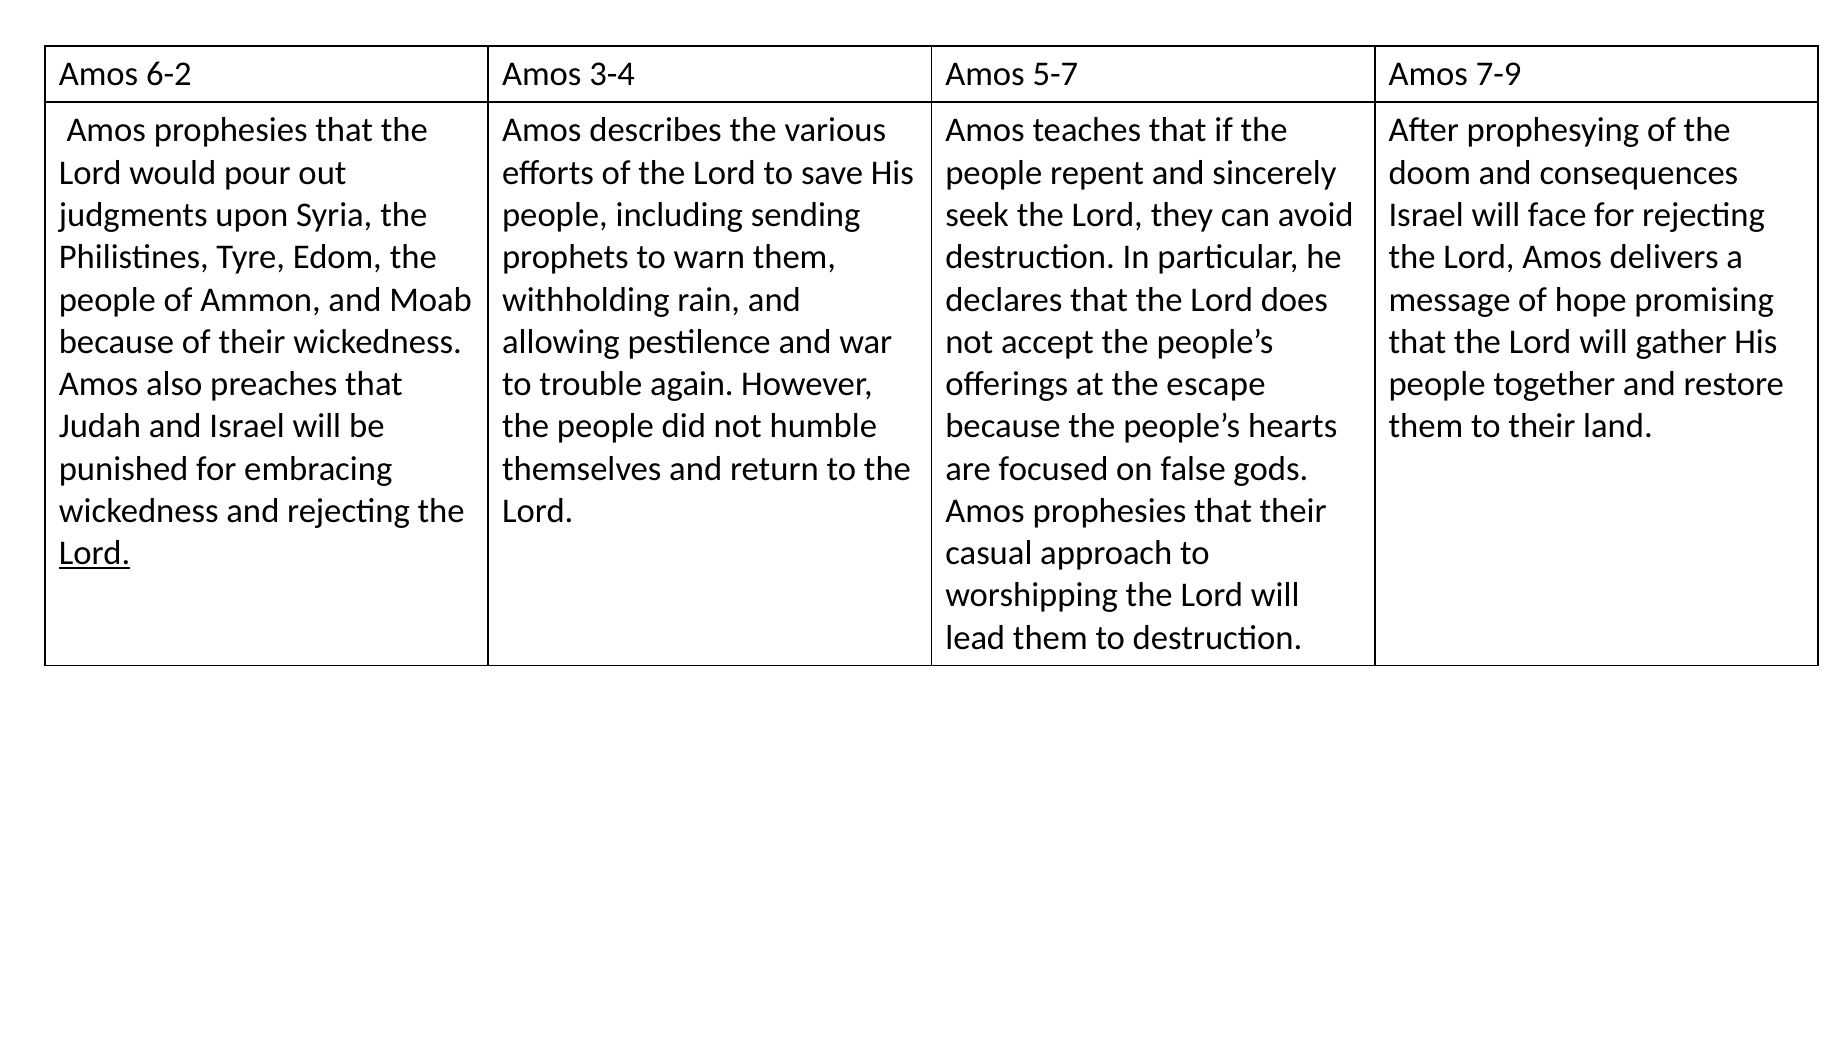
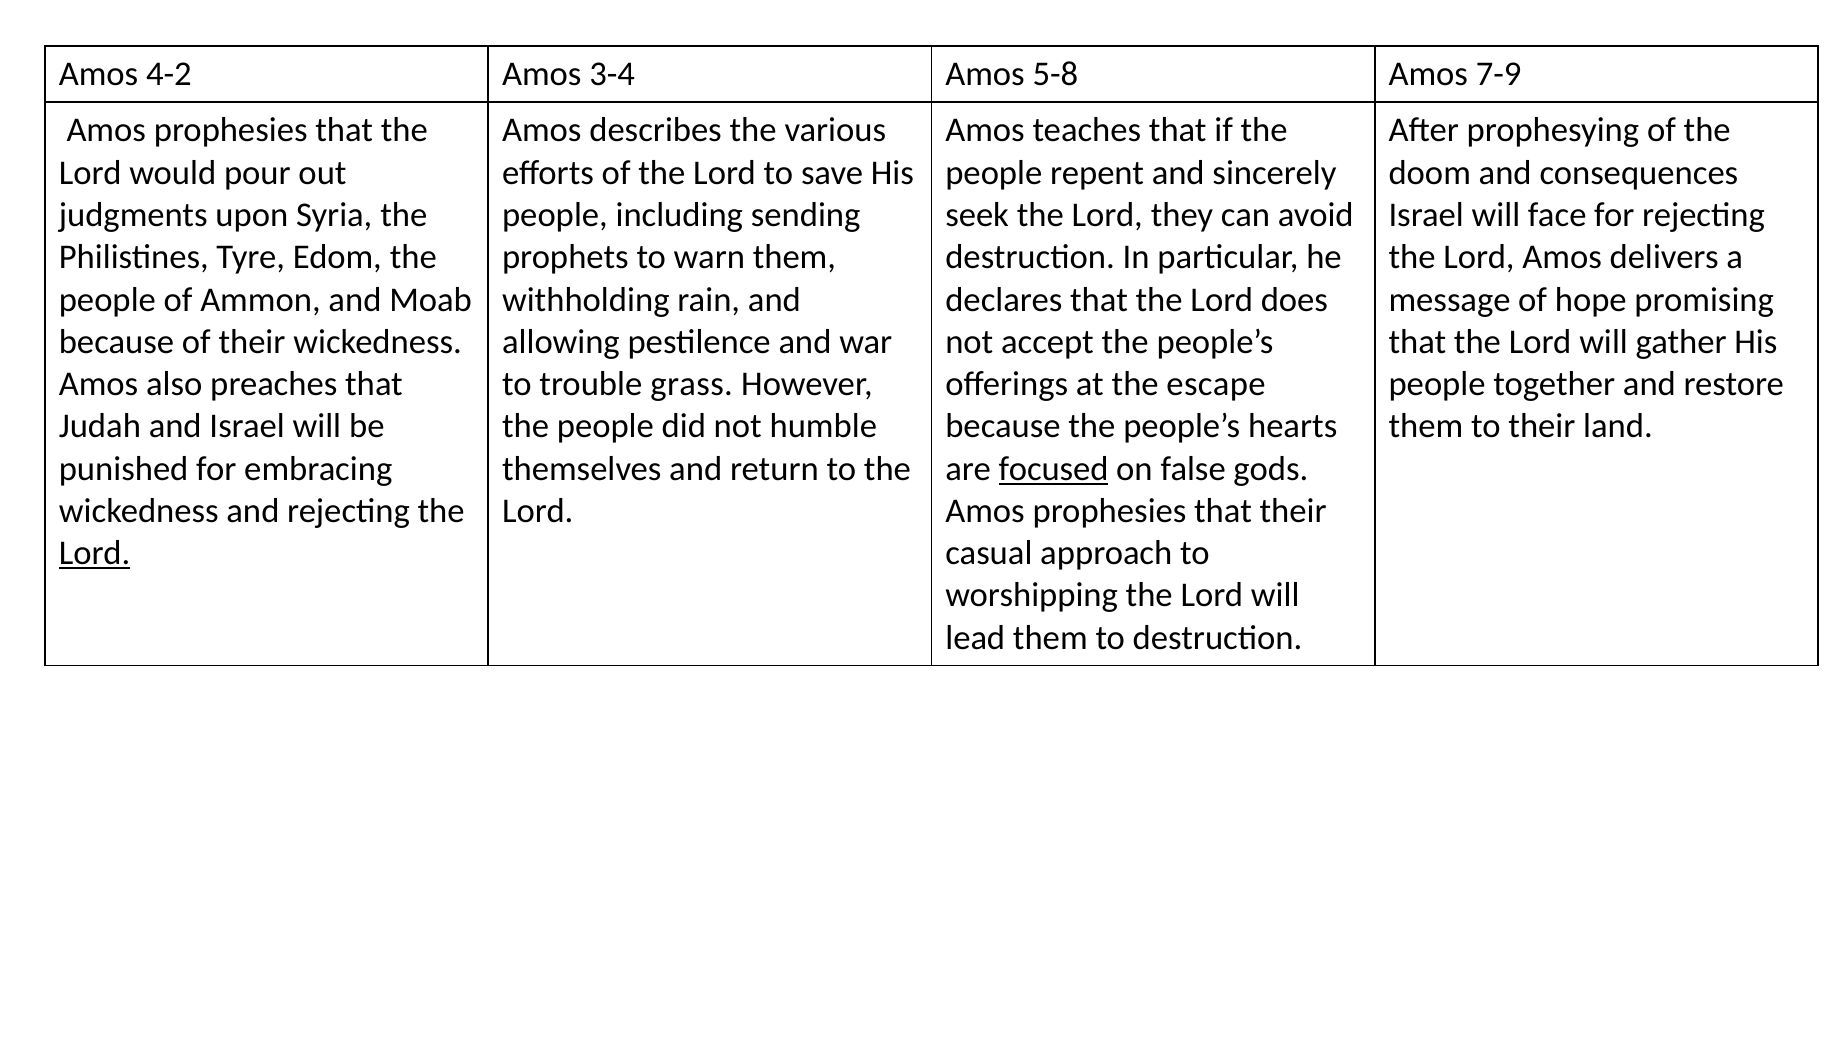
6-2: 6-2 -> 4-2
5-7: 5-7 -> 5-8
again: again -> grass
focused underline: none -> present
